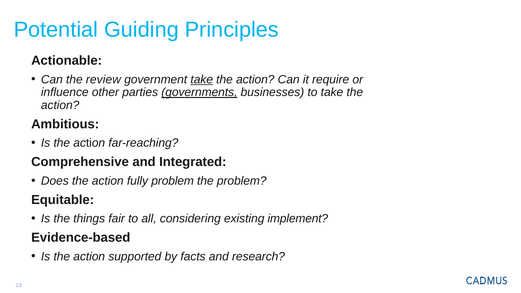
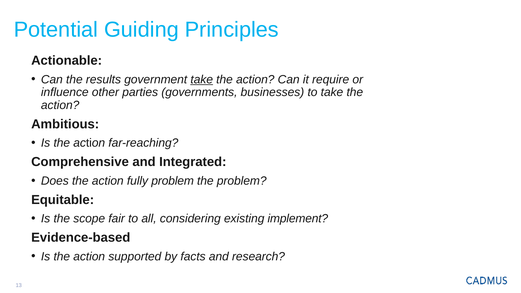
review: review -> results
governments underline: present -> none
things: things -> scope
